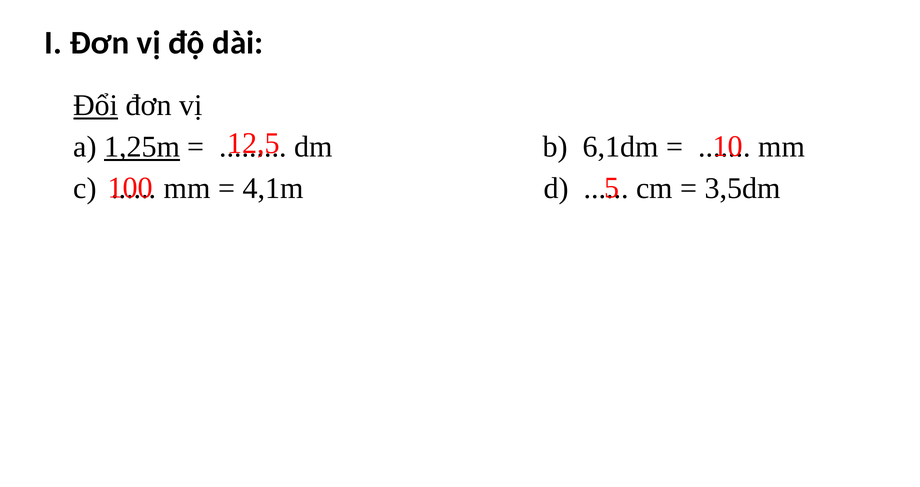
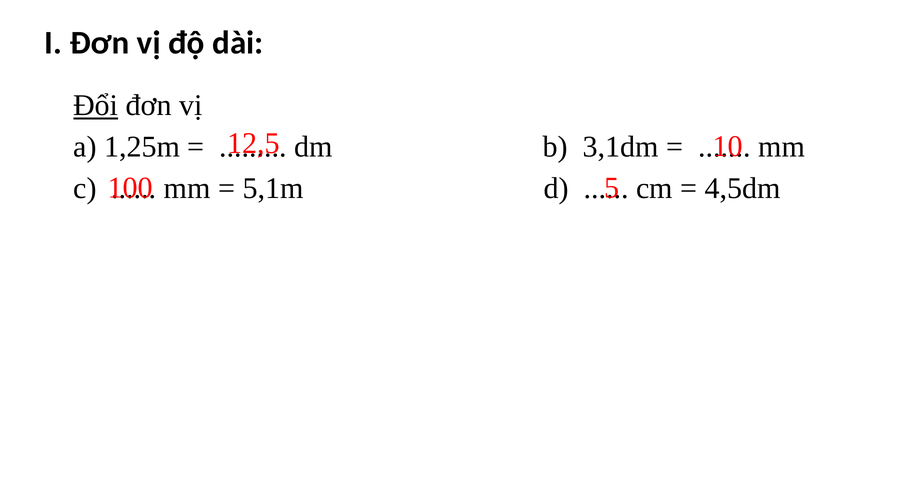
1,25m underline: present -> none
6,1dm: 6,1dm -> 3,1dm
4,1m: 4,1m -> 5,1m
3,5dm: 3,5dm -> 4,5dm
